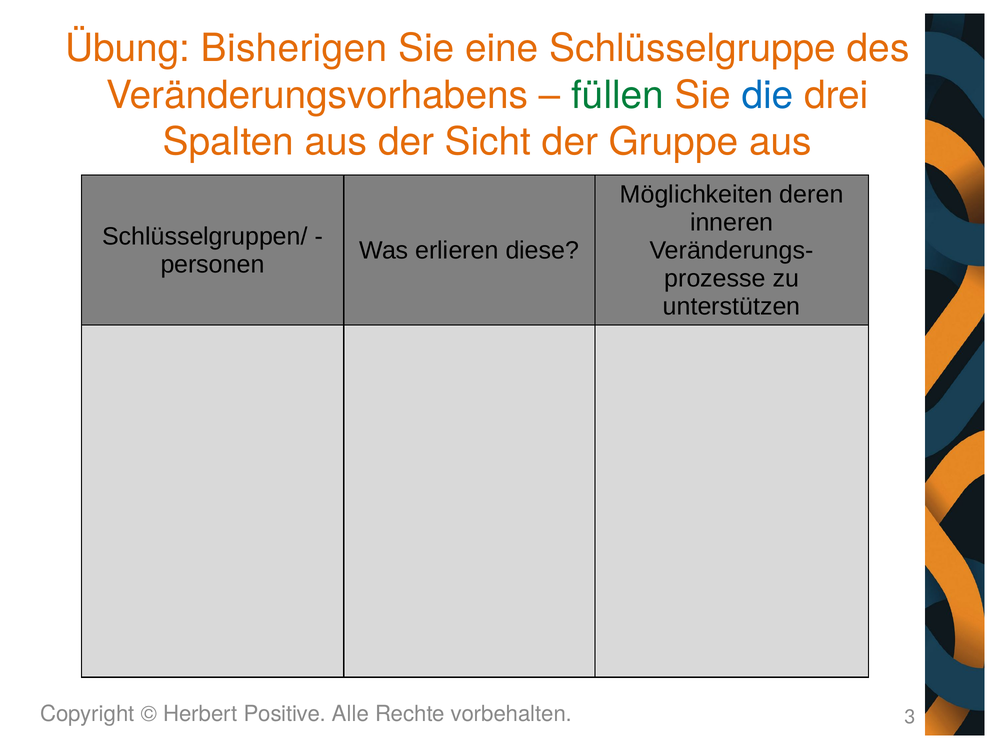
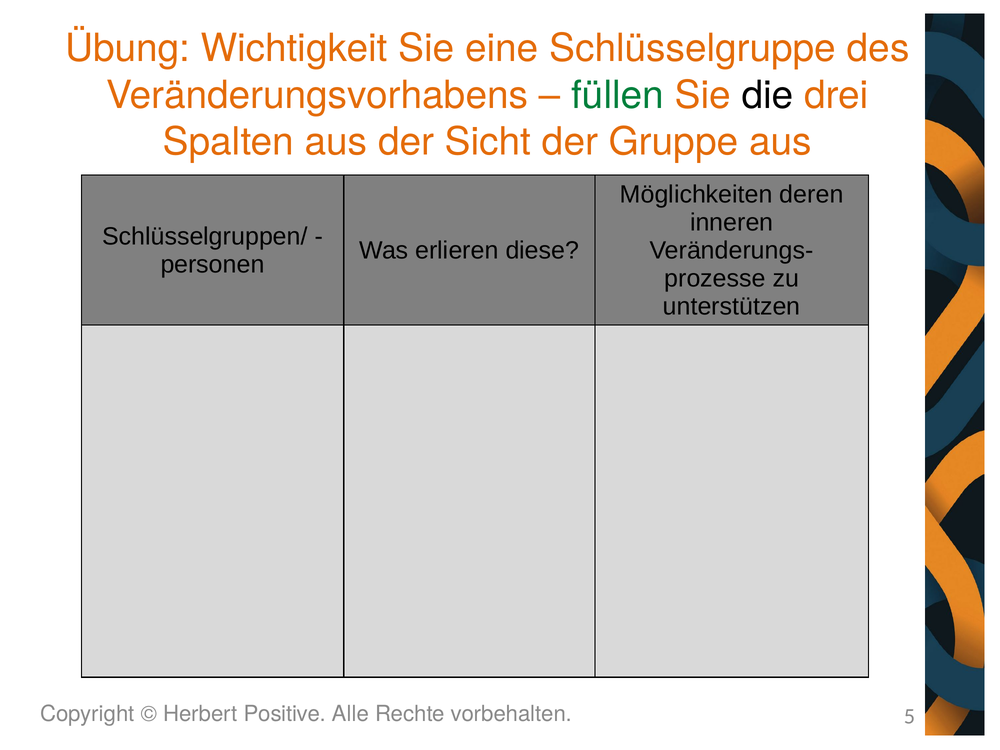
Bisherigen: Bisherigen -> Wichtigkeit
die colour: blue -> black
3: 3 -> 5
